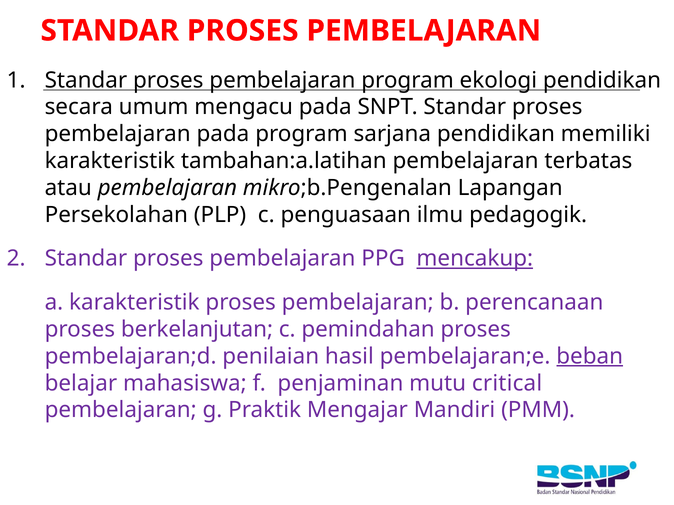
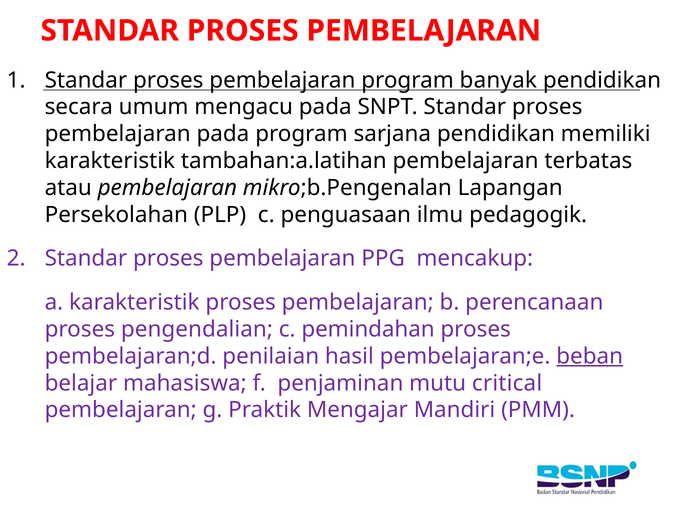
ekologi: ekologi -> banyak
mencakup underline: present -> none
berkelanjutan: berkelanjutan -> pengendalian
